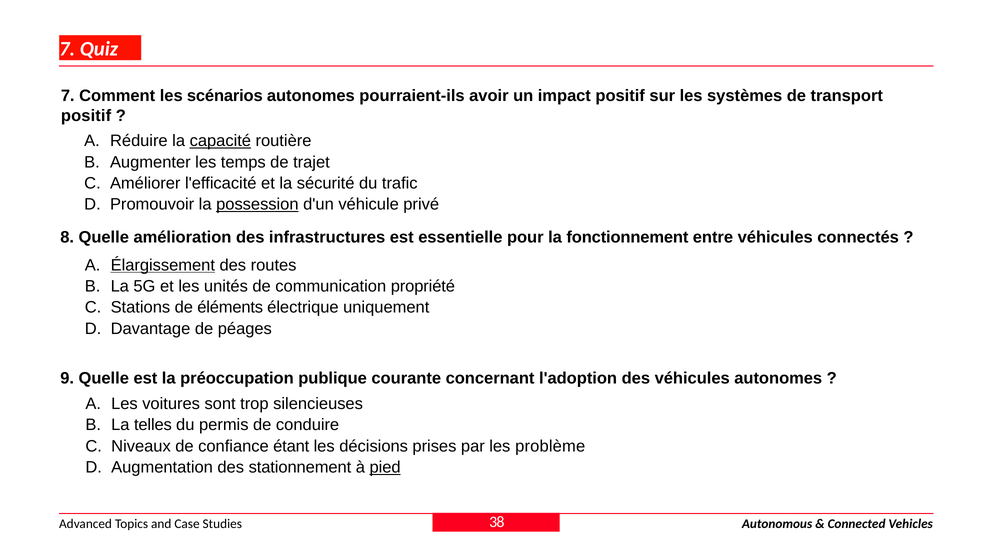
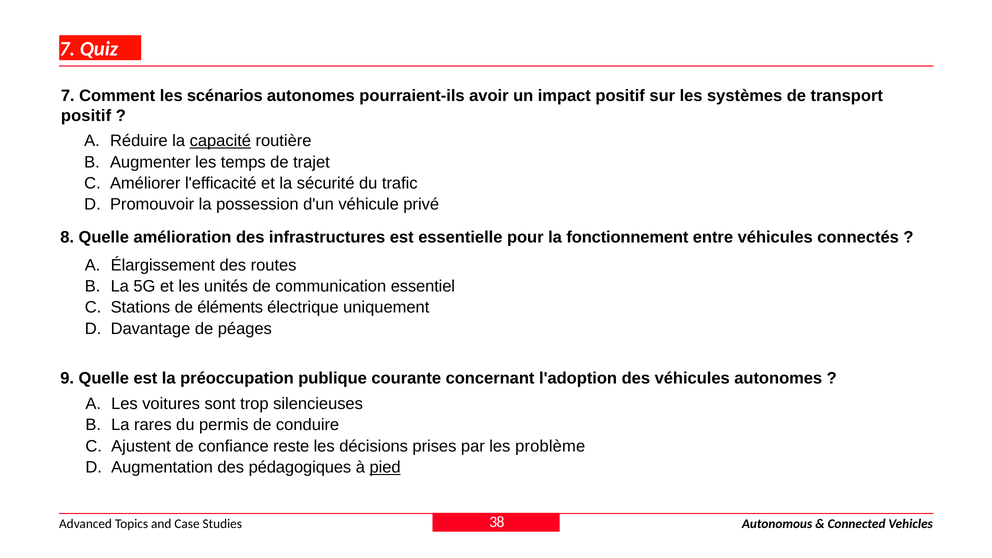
possession underline: present -> none
Élargissement underline: present -> none
propriété: propriété -> essentiel
telles: telles -> rares
Niveaux: Niveaux -> Ajustent
étant: étant -> reste
stationnement: stationnement -> pédagogiques
